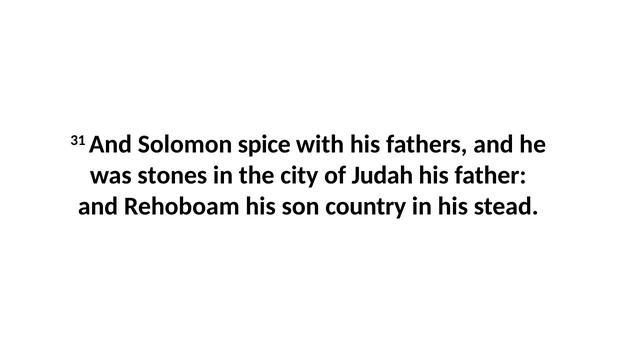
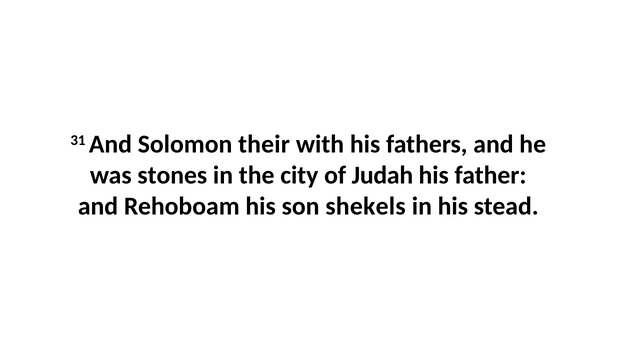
spice: spice -> their
country: country -> shekels
